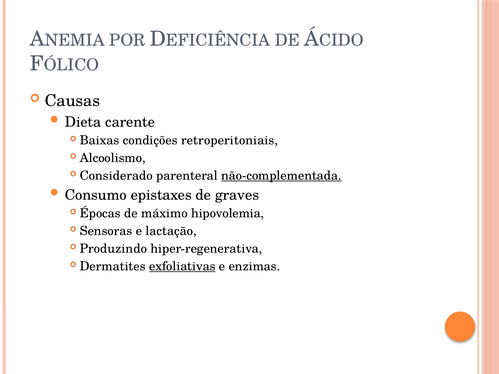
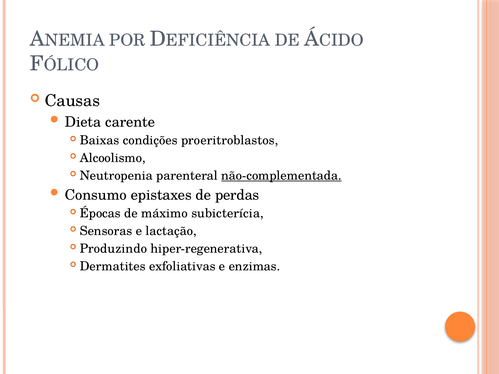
retroperitoniais: retroperitoniais -> proeritroblastos
Considerado: Considerado -> Neutropenia
graves: graves -> perdas
hipovolemia: hipovolemia -> subicterícia
exfoliativas underline: present -> none
